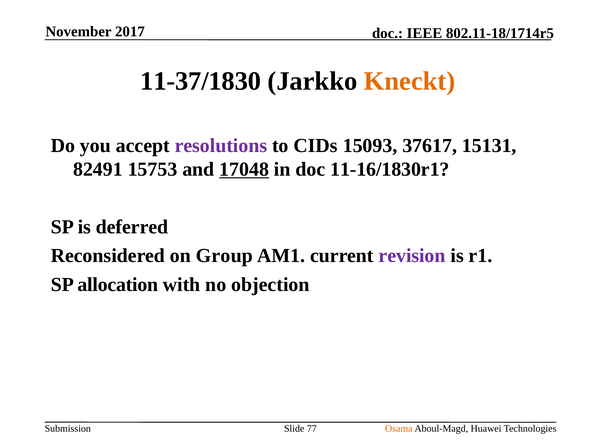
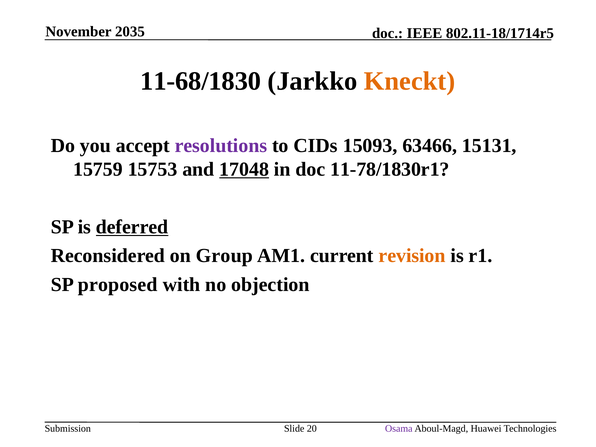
2017: 2017 -> 2035
11-37/1830: 11-37/1830 -> 11-68/1830
37617: 37617 -> 63466
82491: 82491 -> 15759
11-16/1830r1: 11-16/1830r1 -> 11-78/1830r1
deferred underline: none -> present
revision colour: purple -> orange
allocation: allocation -> proposed
77: 77 -> 20
Osama colour: orange -> purple
